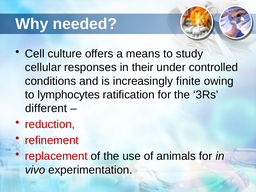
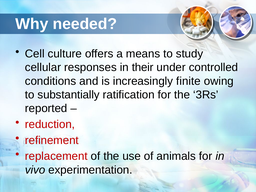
lymphocytes: lymphocytes -> substantially
different: different -> reported
